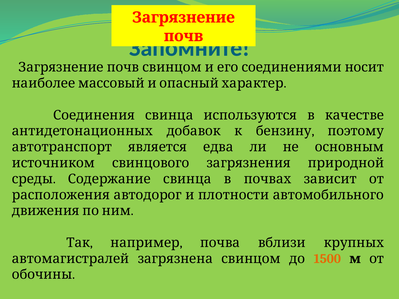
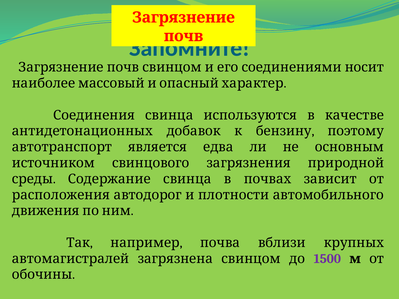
1500 colour: orange -> purple
